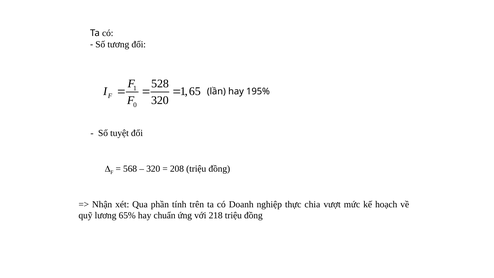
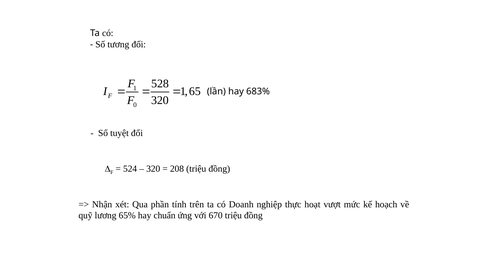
195%: 195% -> 683%
568: 568 -> 524
chia: chia -> hoạt
218: 218 -> 670
